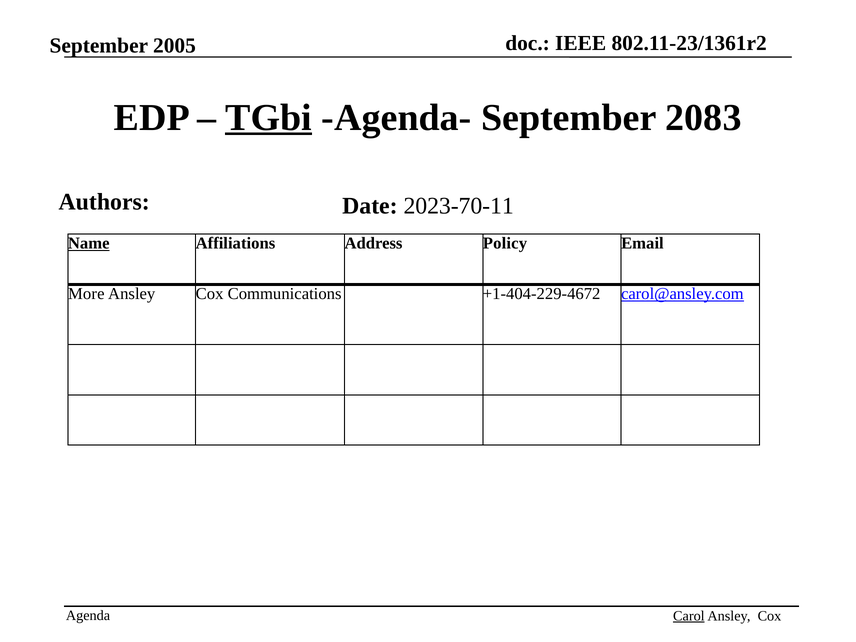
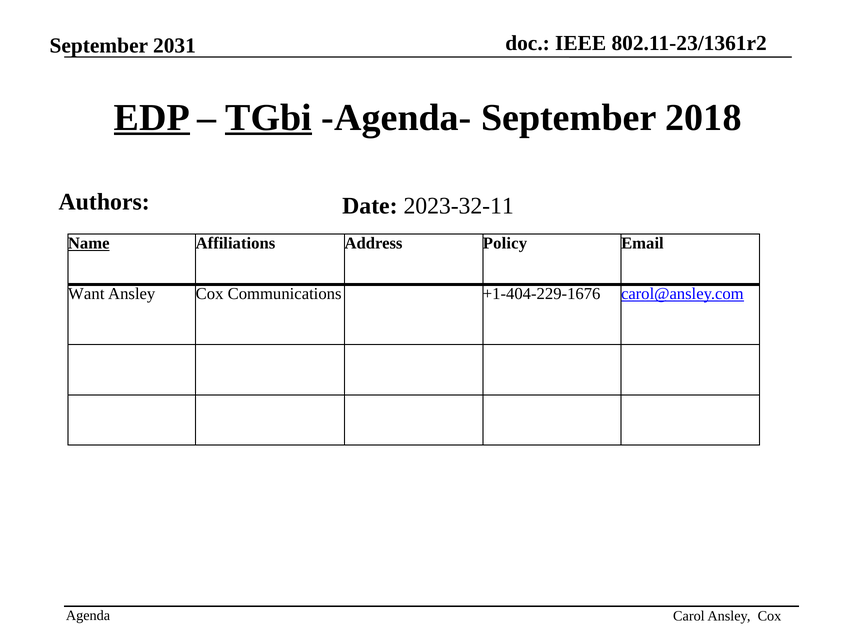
2005: 2005 -> 2031
EDP underline: none -> present
2083: 2083 -> 2018
2023-70-11: 2023-70-11 -> 2023-32-11
More: More -> Want
+1-404-229-4672: +1-404-229-4672 -> +1-404-229-1676
Carol underline: present -> none
